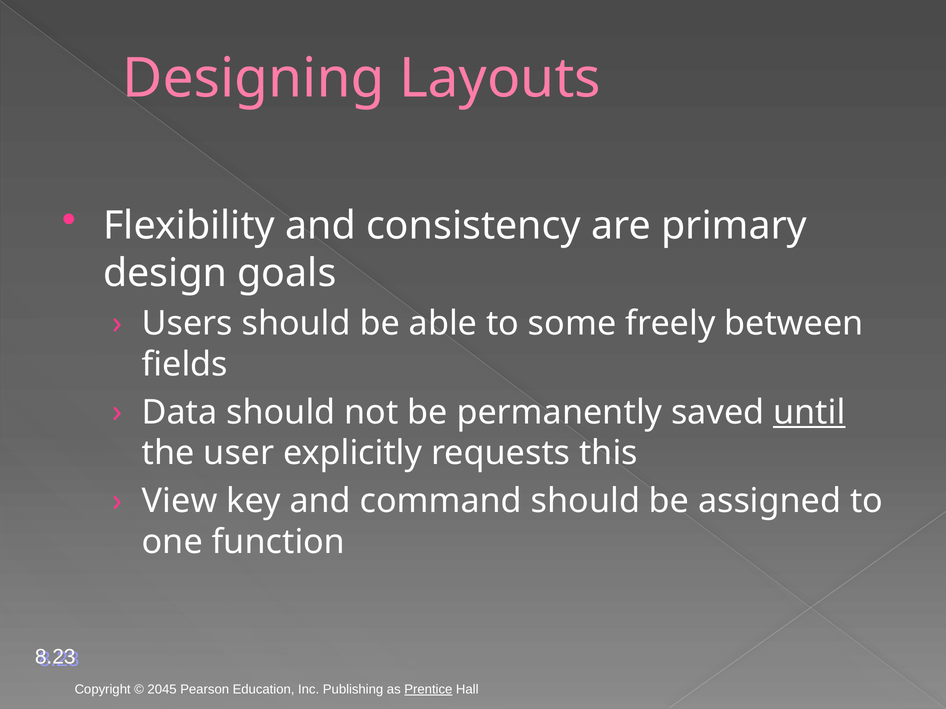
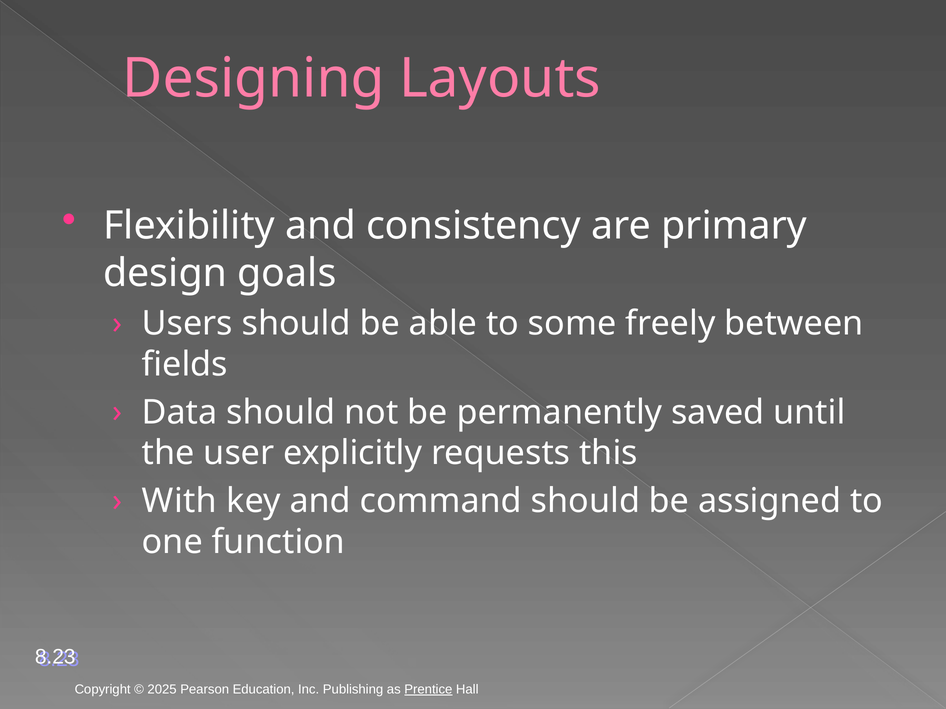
until underline: present -> none
View: View -> With
2045: 2045 -> 2025
